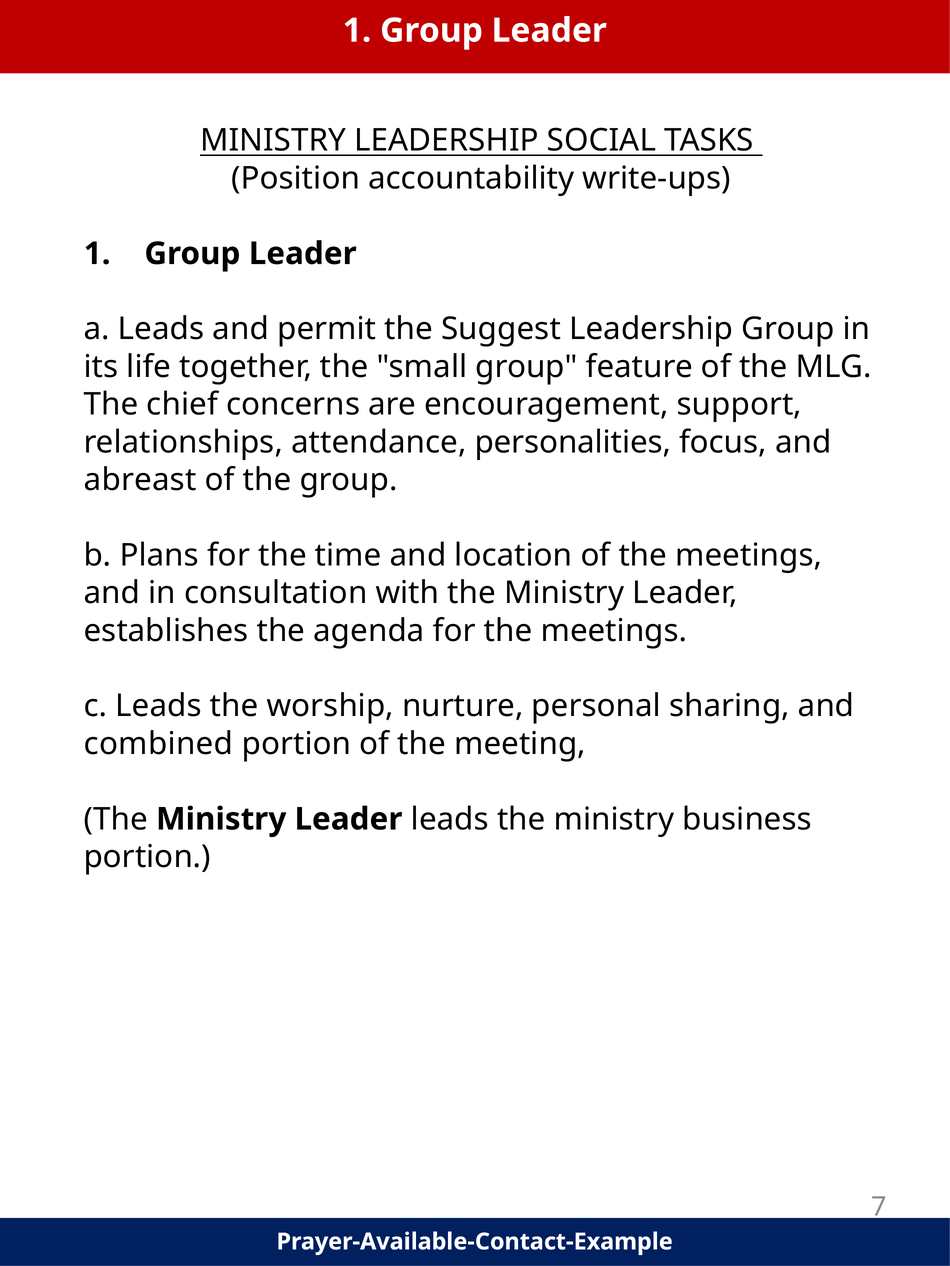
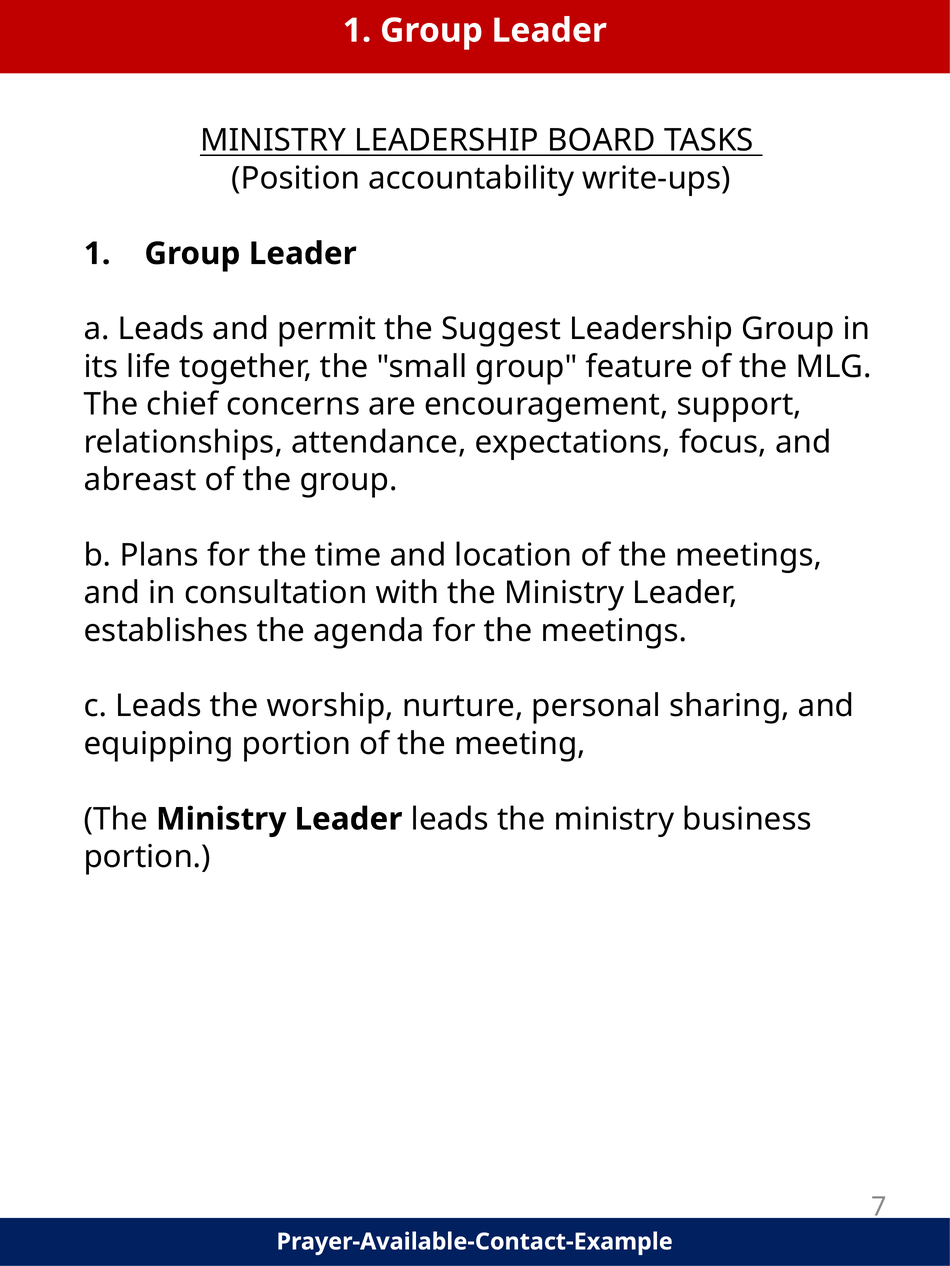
SOCIAL: SOCIAL -> BOARD
personalities: personalities -> expectations
combined: combined -> equipping
